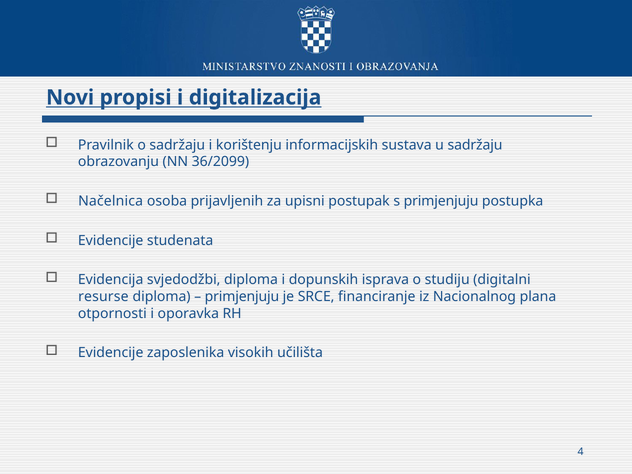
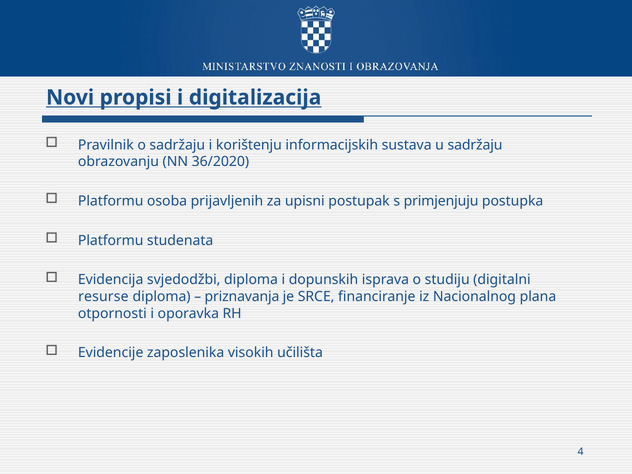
36/2099: 36/2099 -> 36/2020
Načelnica at (111, 201): Načelnica -> Platformu
Evidencije at (111, 240): Evidencije -> Platformu
primjenjuju at (242, 297): primjenjuju -> priznavanja
